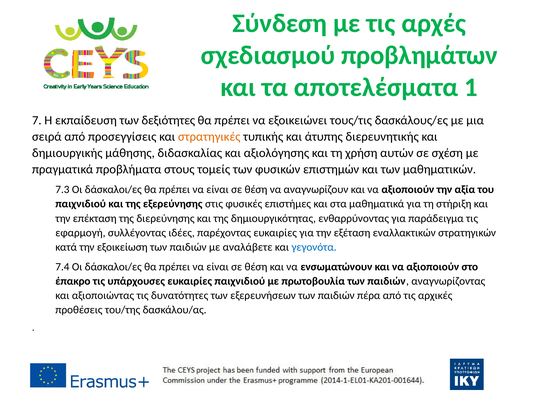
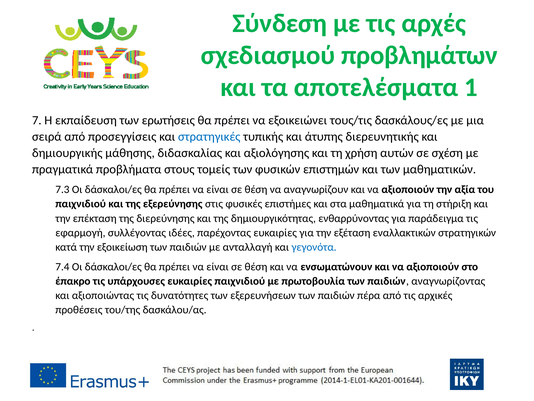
δεξιότητες: δεξιότητες -> ερωτήσεις
στρατηγικές colour: orange -> blue
αναλάβετε: αναλάβετε -> ανταλλαγή
